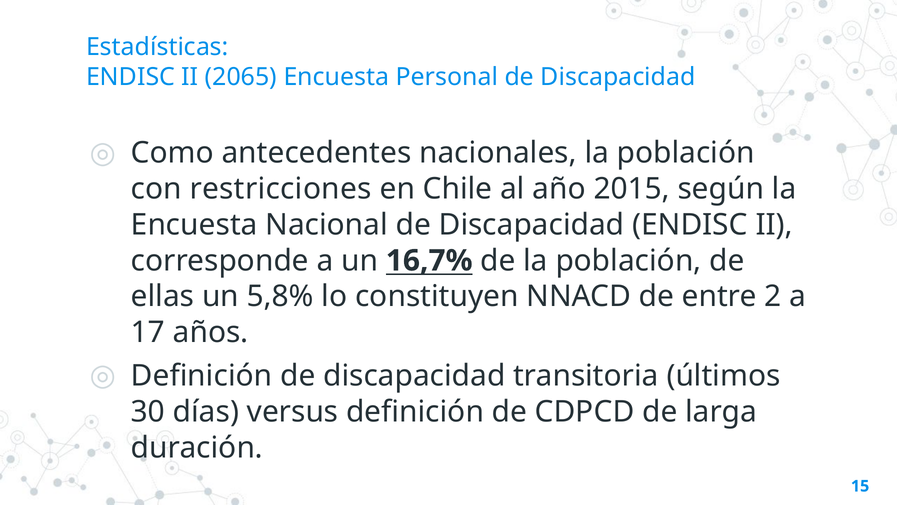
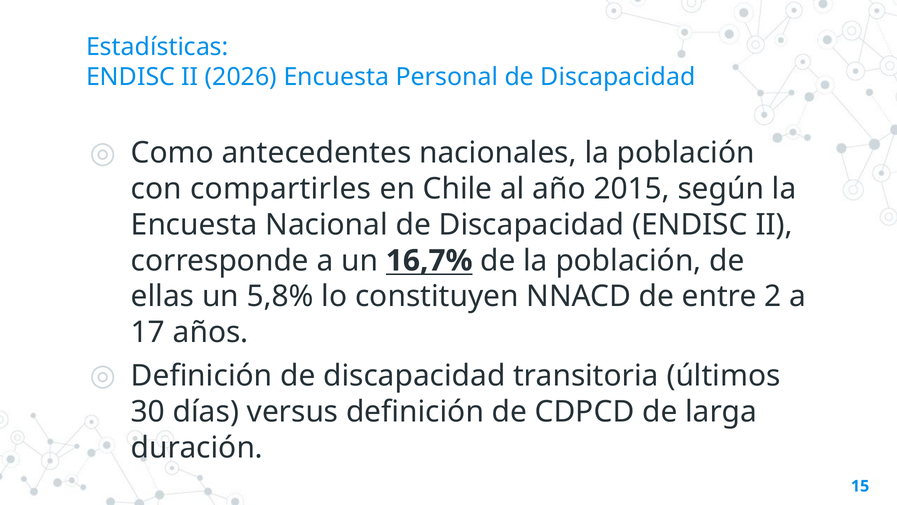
2065: 2065 -> 2026
restricciones: restricciones -> compartirles
